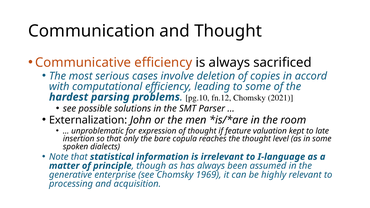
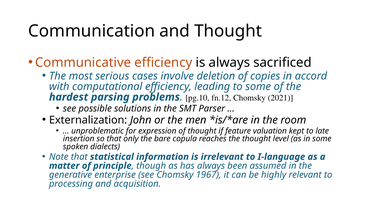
1969: 1969 -> 1967
